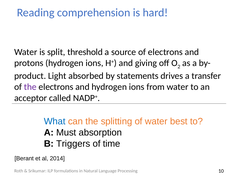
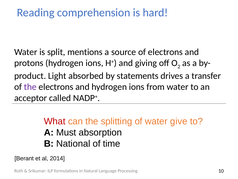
threshold: threshold -> mentions
What colour: blue -> red
best: best -> give
Triggers: Triggers -> National
